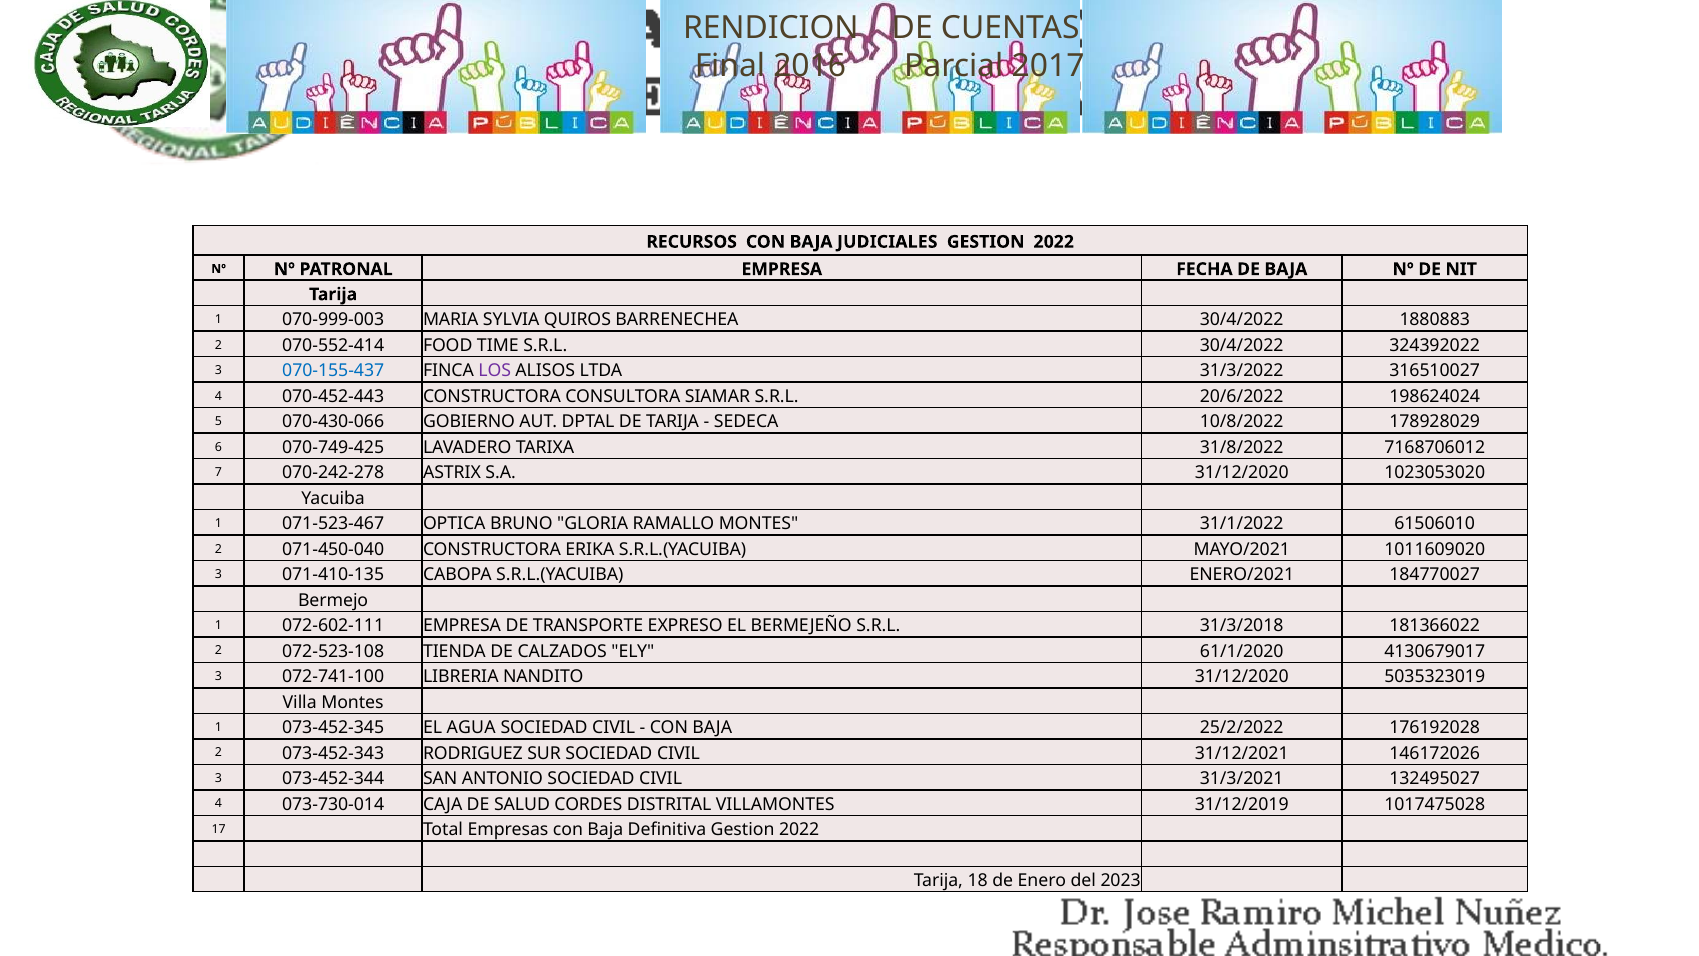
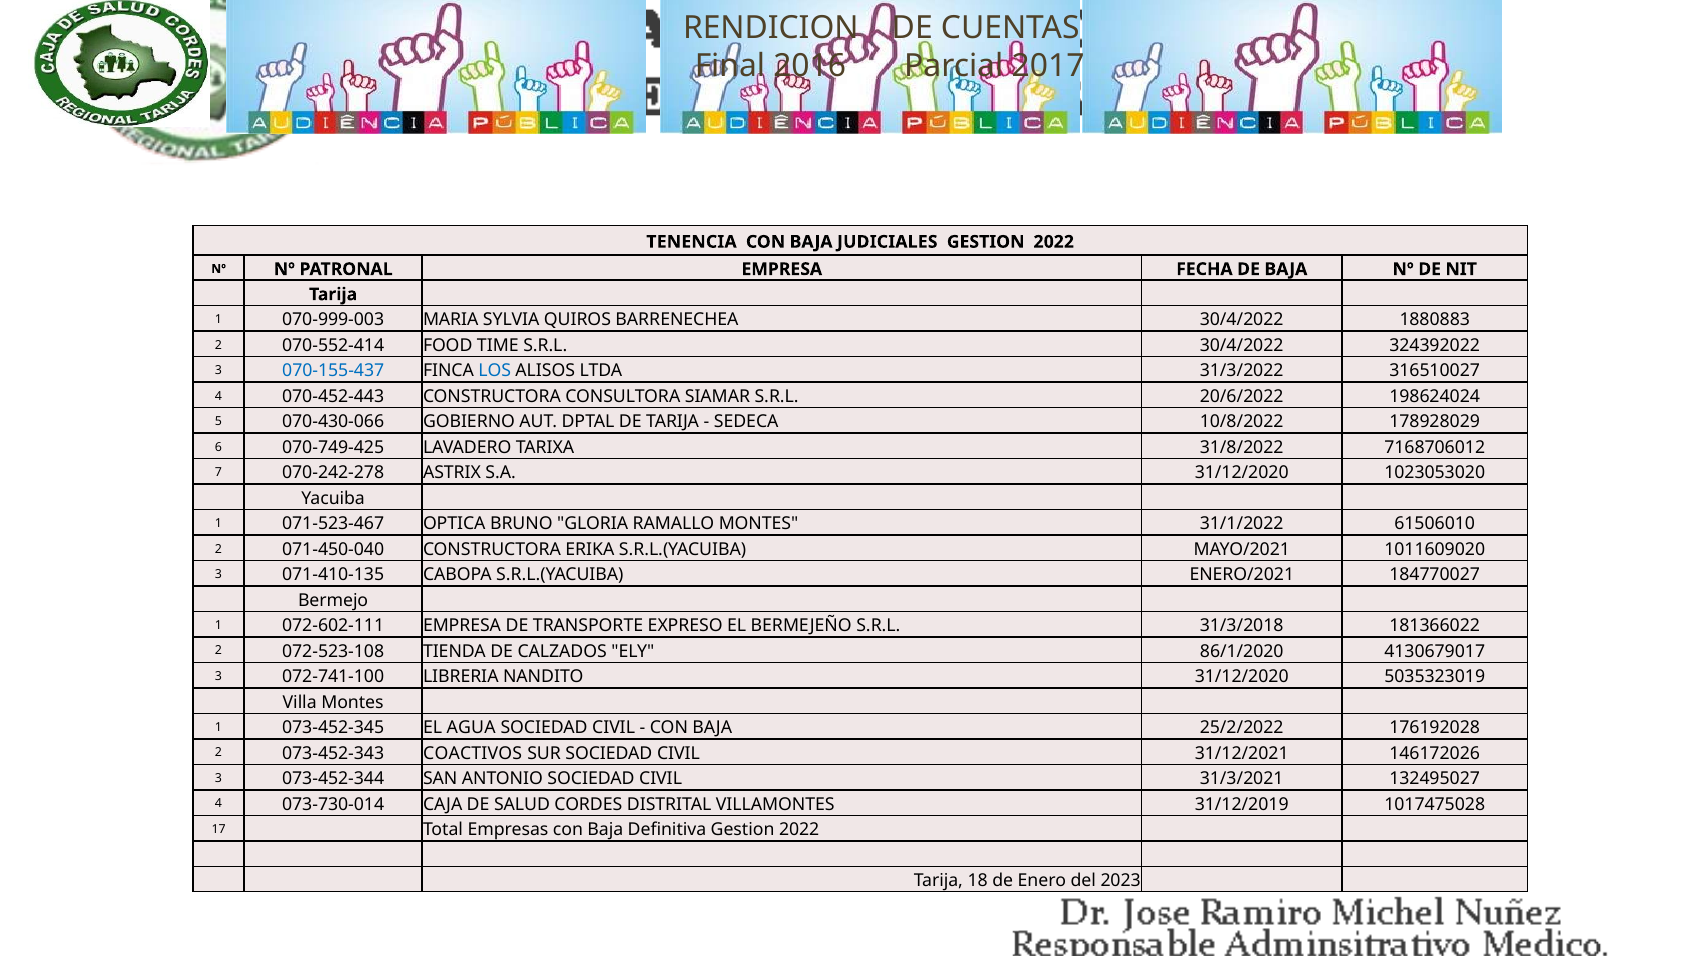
RECURSOS: RECURSOS -> TENENCIA
LOS colour: purple -> blue
61/1/2020: 61/1/2020 -> 86/1/2020
RODRIGUEZ: RODRIGUEZ -> COACTIVOS
